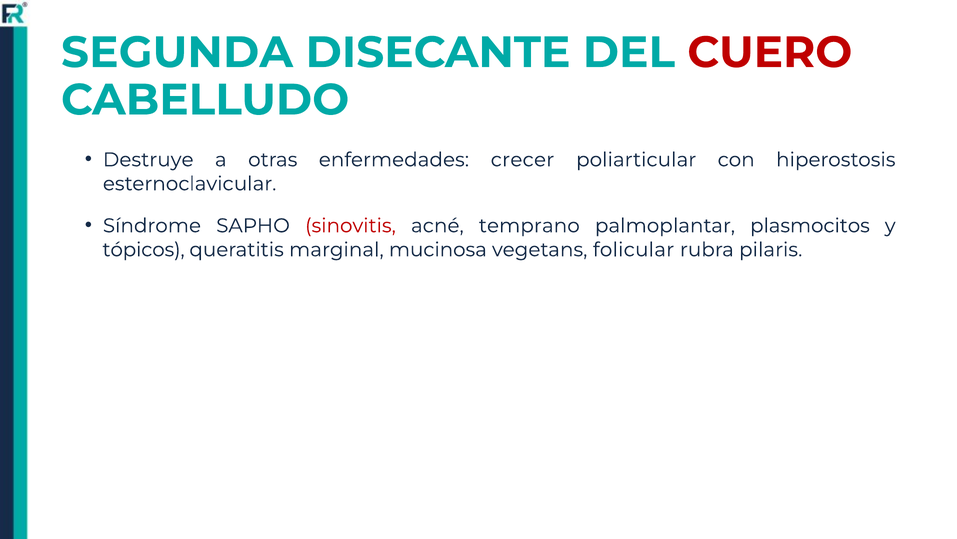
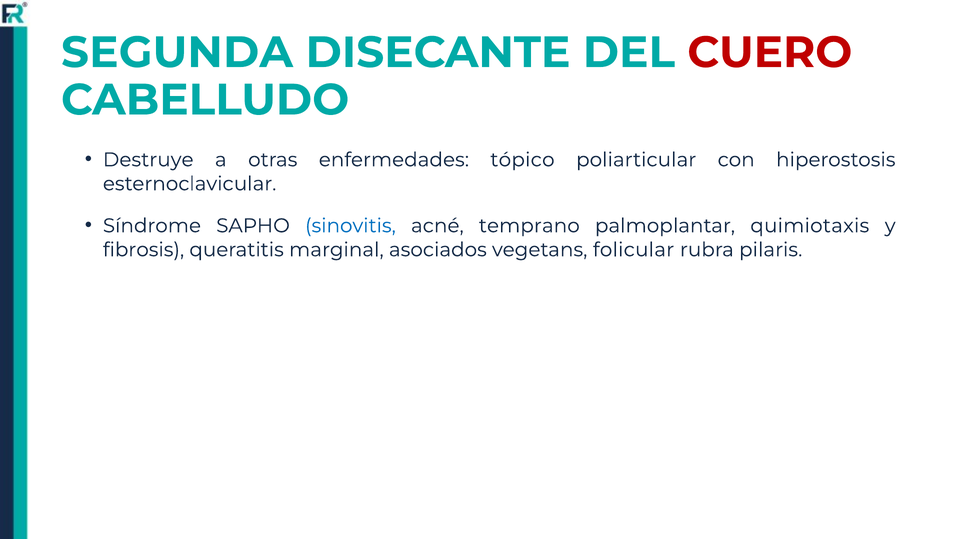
crecer: crecer -> tópico
sinovitis colour: red -> blue
plasmocitos: plasmocitos -> quimiotaxis
tópicos: tópicos -> fibrosis
mucinosa: mucinosa -> asociados
